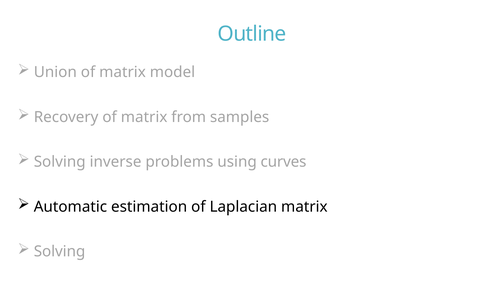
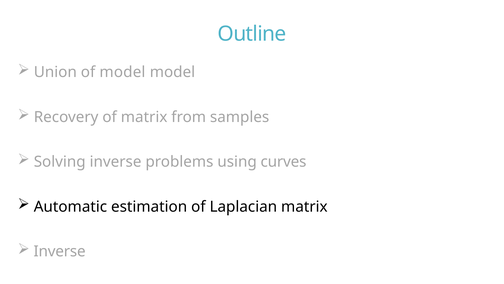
Union of matrix: matrix -> model
Solving at (60, 251): Solving -> Inverse
